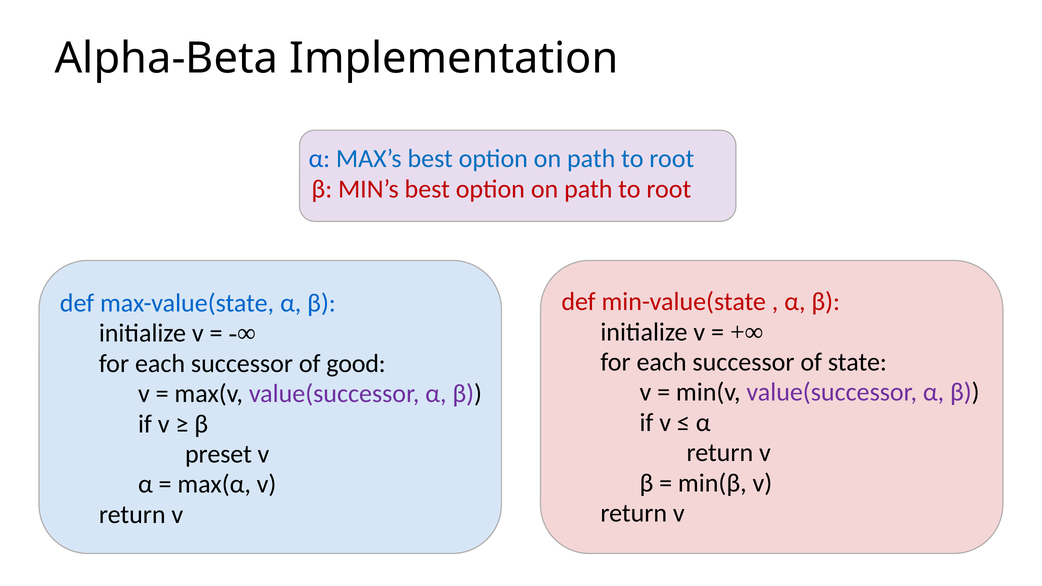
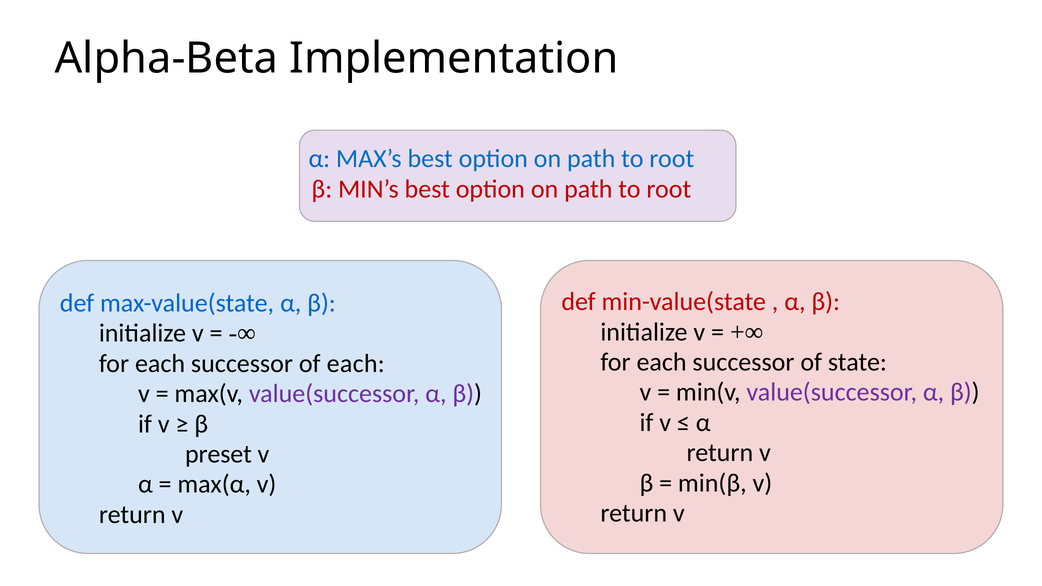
of good: good -> each
